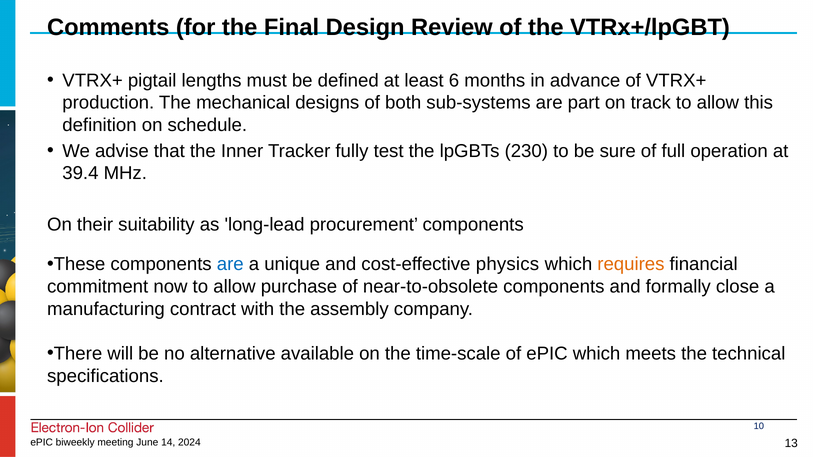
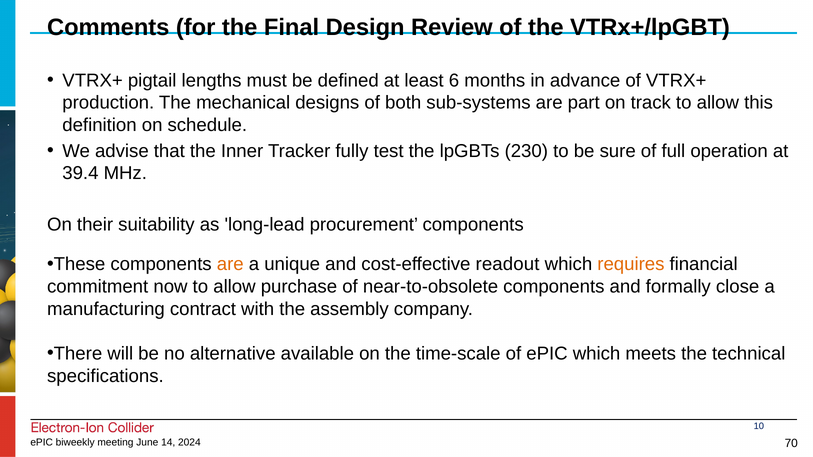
are at (230, 264) colour: blue -> orange
physics: physics -> readout
13: 13 -> 70
